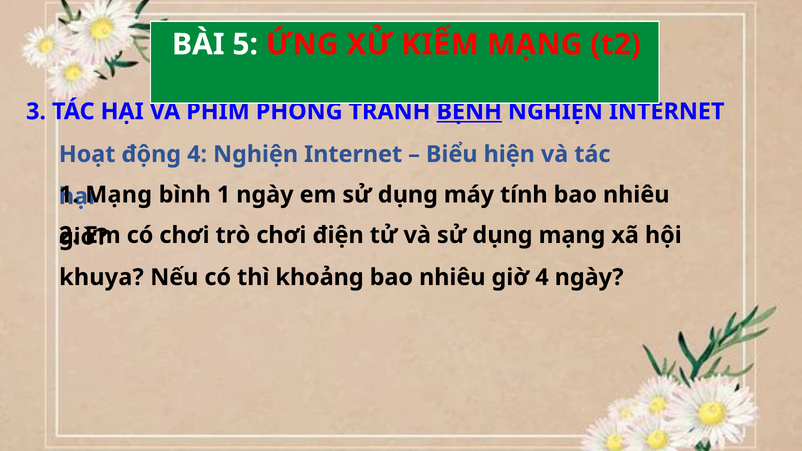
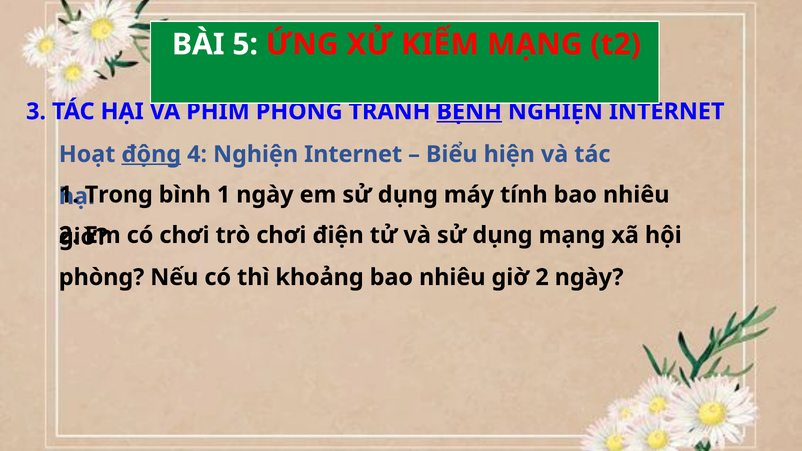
động underline: none -> present
Mạng at (119, 195): Mạng -> Trong
khuya at (101, 277): khuya -> phòng
4 at (542, 277): 4 -> 2
